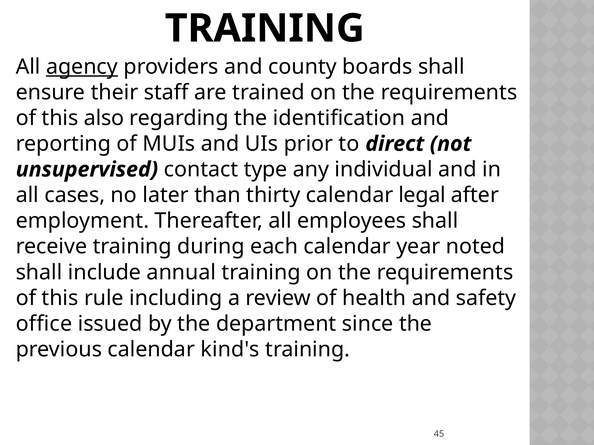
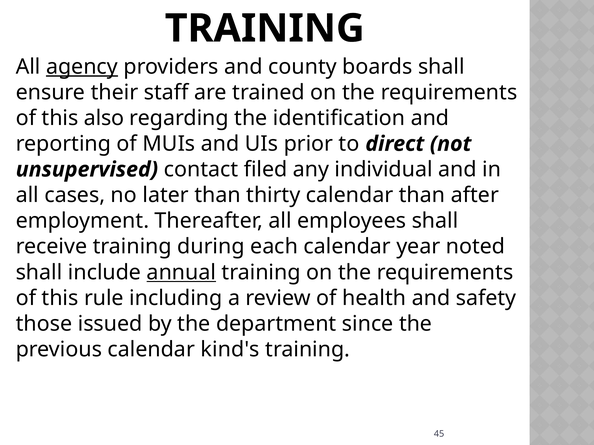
type: type -> filed
calendar legal: legal -> than
annual underline: none -> present
office: office -> those
